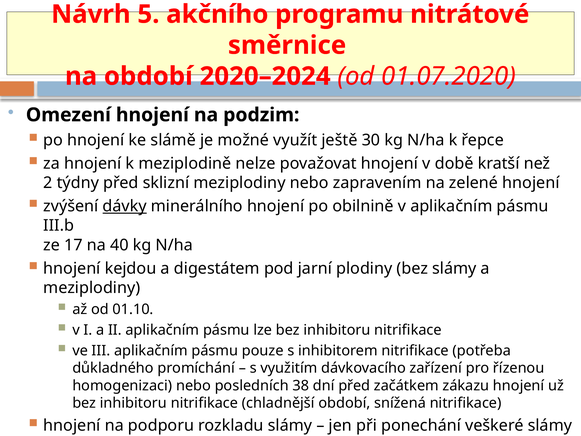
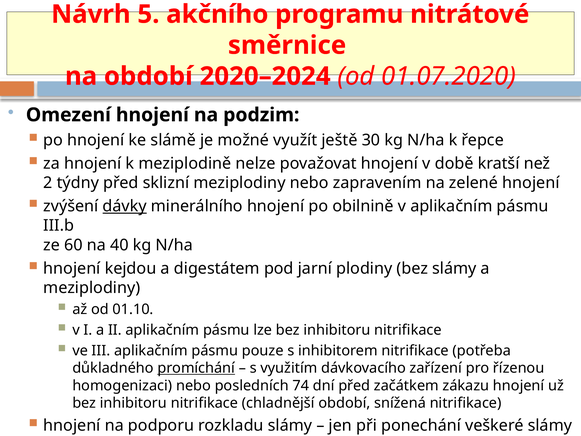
17: 17 -> 60
promíchání underline: none -> present
38: 38 -> 74
